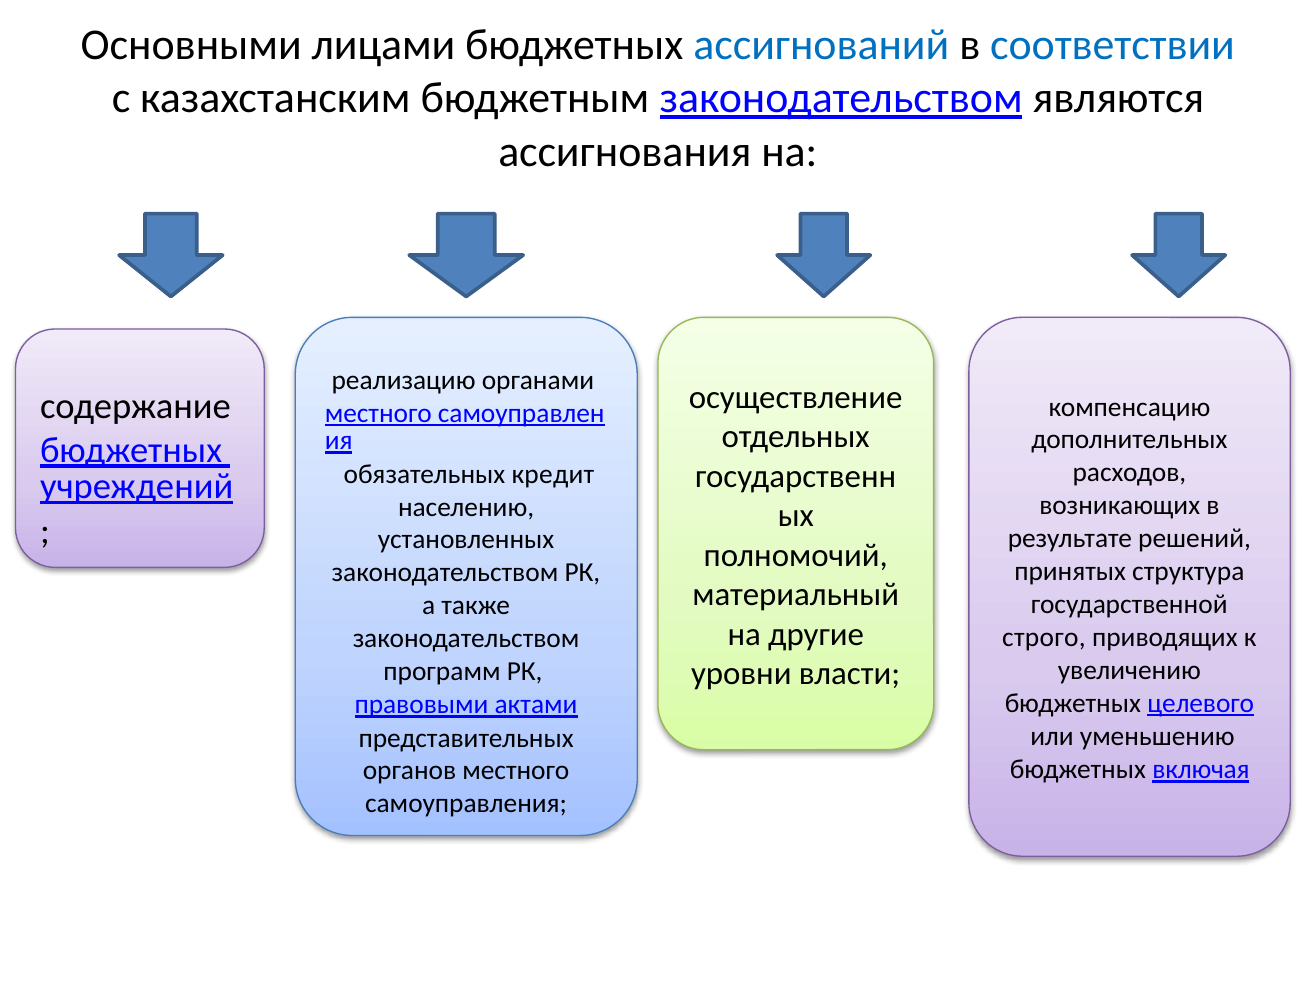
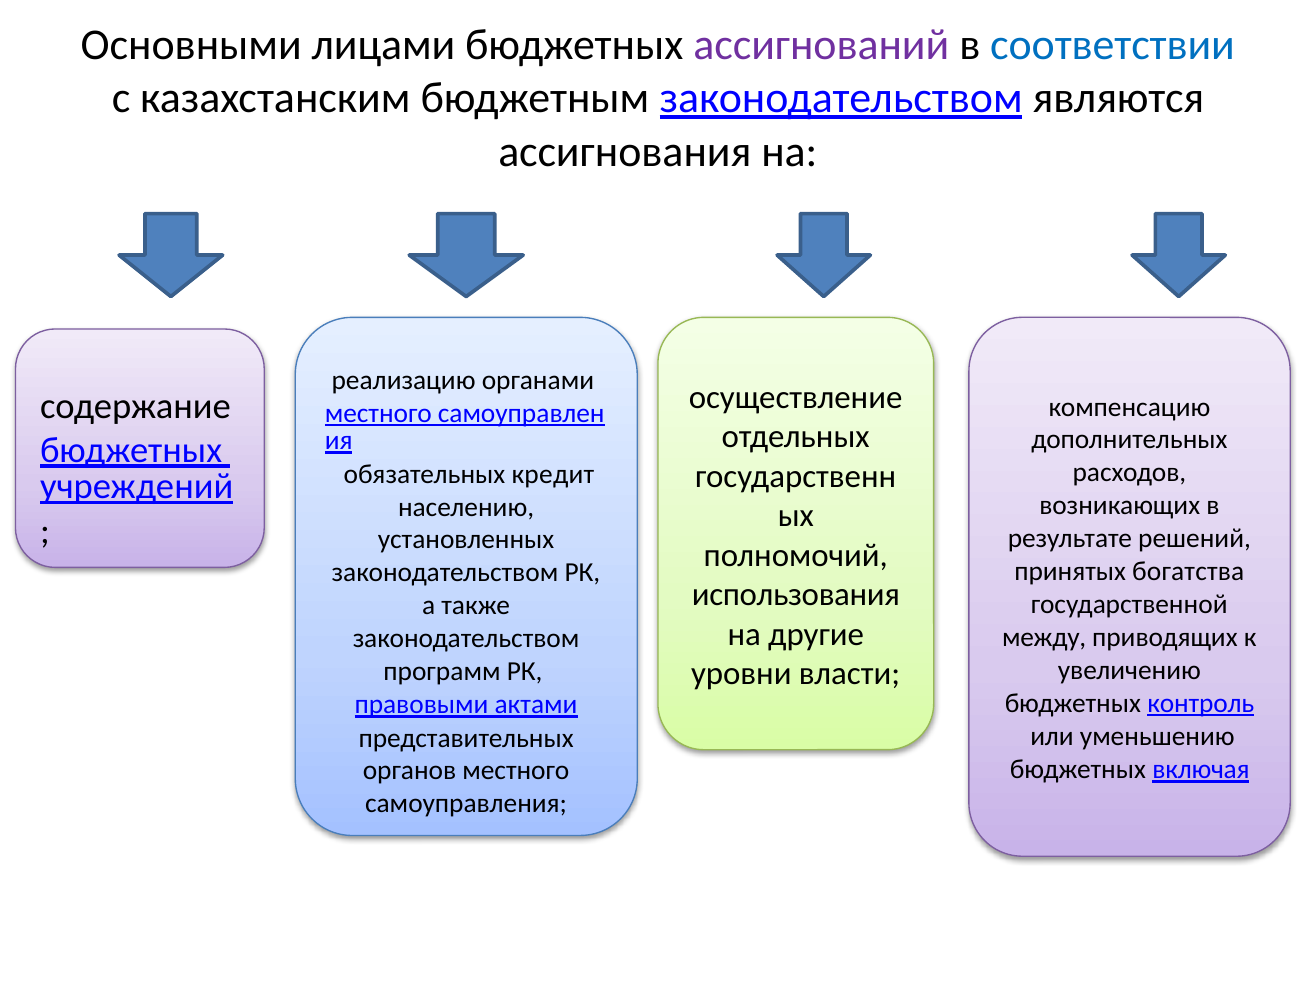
ассигнований colour: blue -> purple
структура: структура -> богатства
материальный: материальный -> использования
строго: строго -> между
целевого: целевого -> контроль
